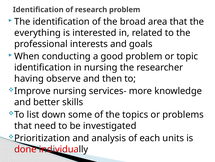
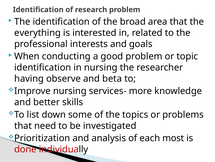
then: then -> beta
units: units -> most
